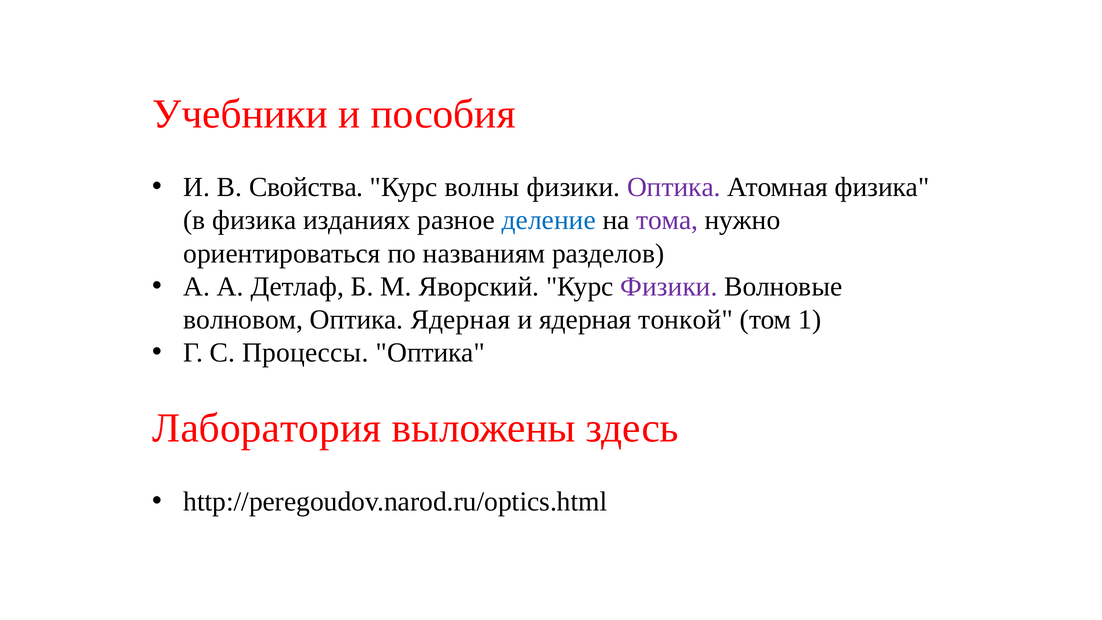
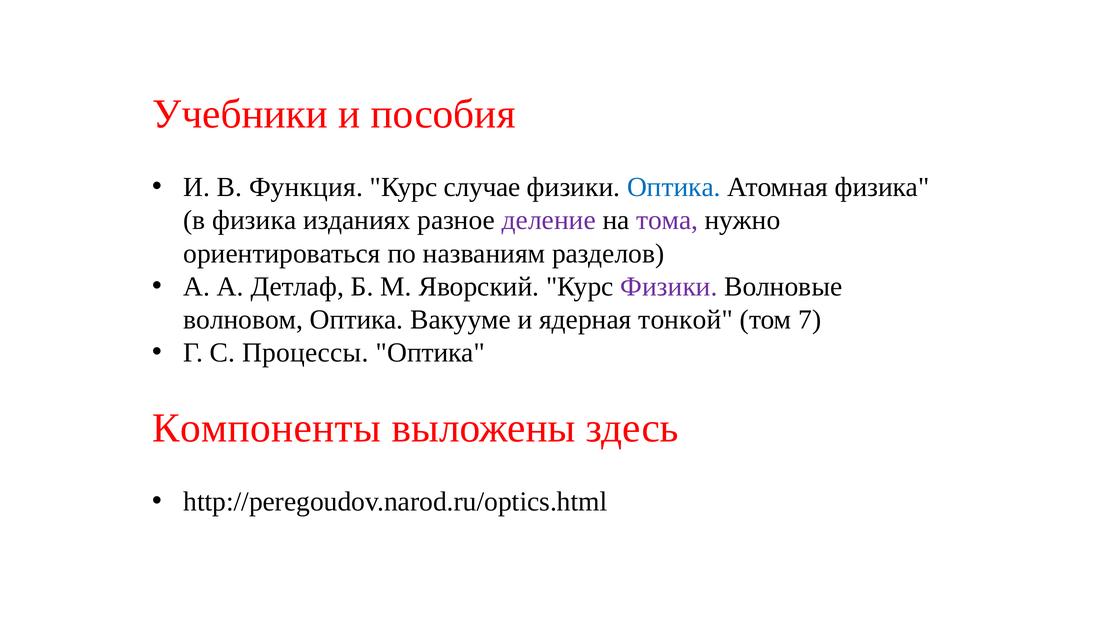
Свойства: Свойства -> Функция
волны: волны -> случае
Оптика at (674, 187) colour: purple -> blue
деление colour: blue -> purple
Оптика Ядерная: Ядерная -> Вакууме
1: 1 -> 7
Лаборатория: Лаборатория -> Компоненты
